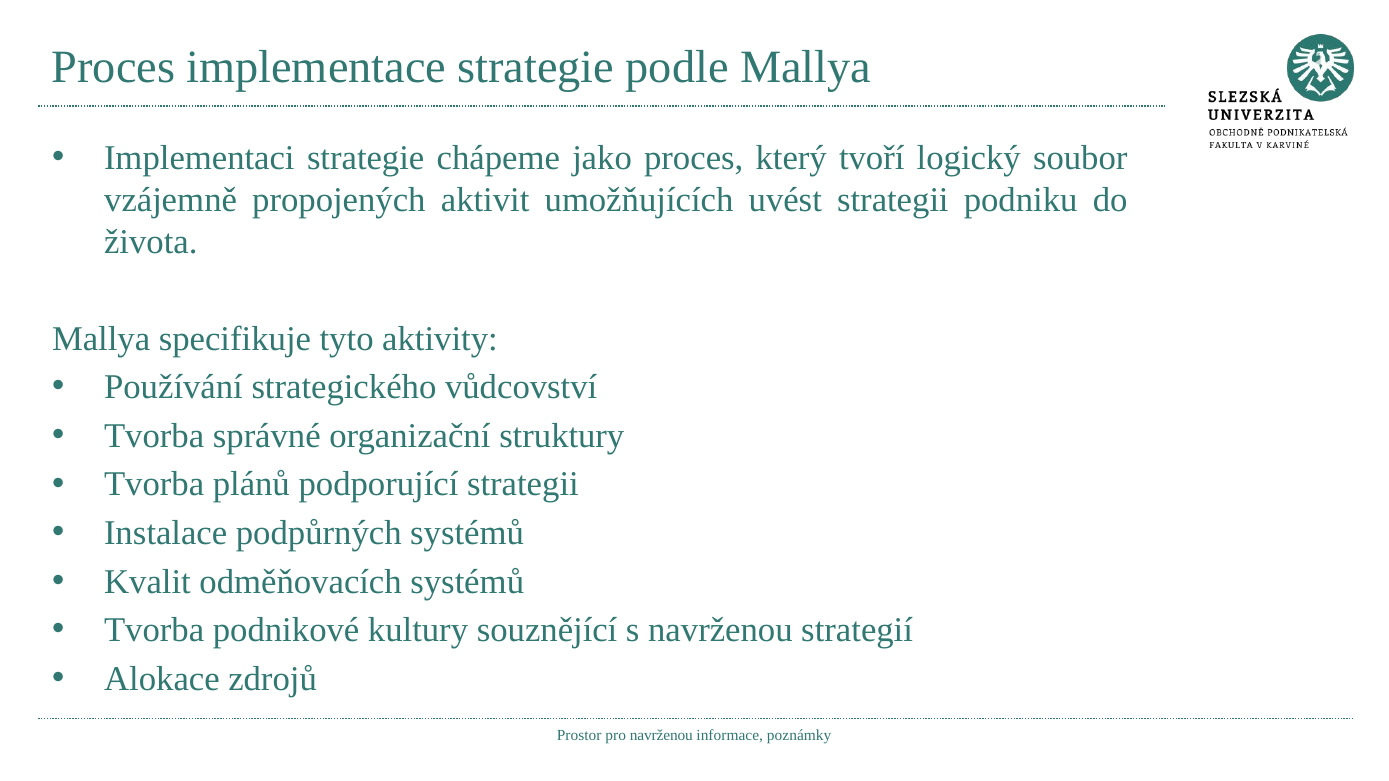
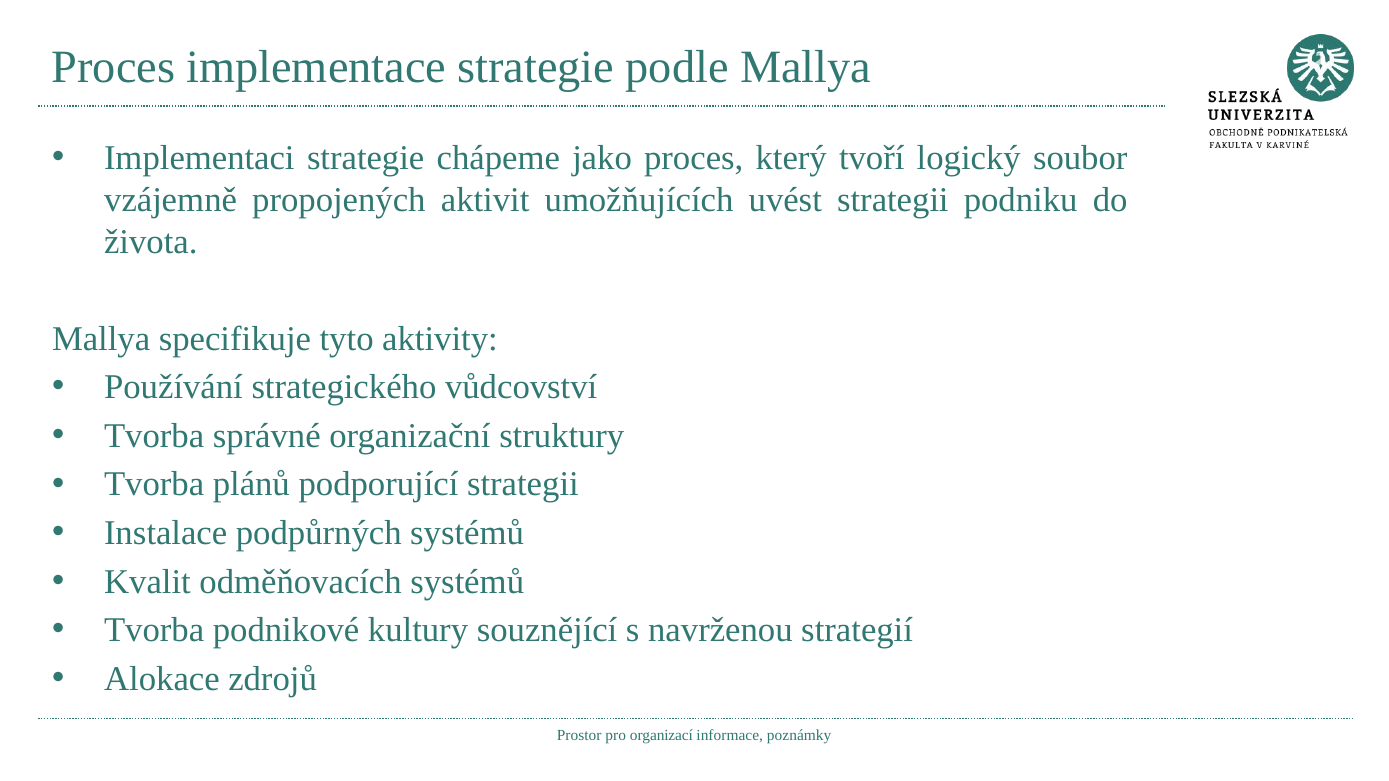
pro navrženou: navrženou -> organizací
